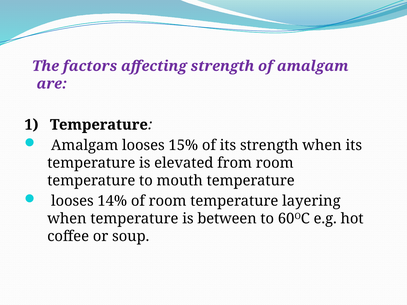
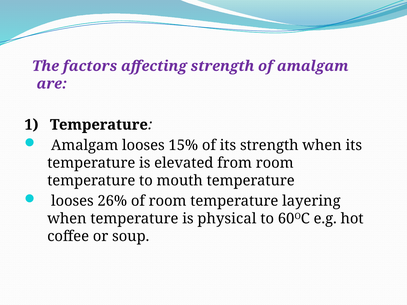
14%: 14% -> 26%
between: between -> physical
